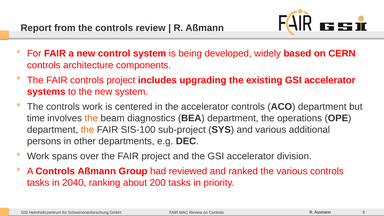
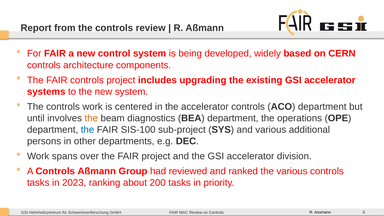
time: time -> until
the at (88, 130) colour: orange -> blue
2040: 2040 -> 2023
